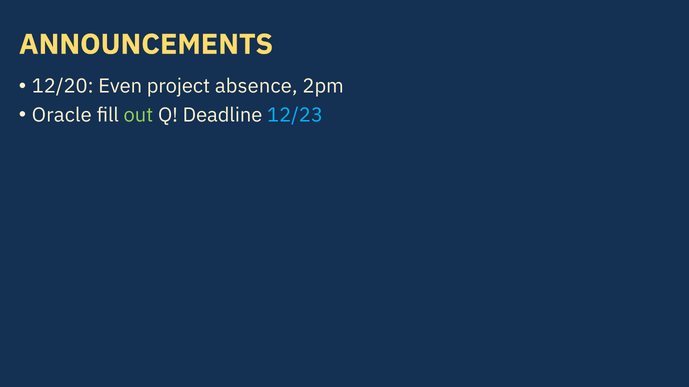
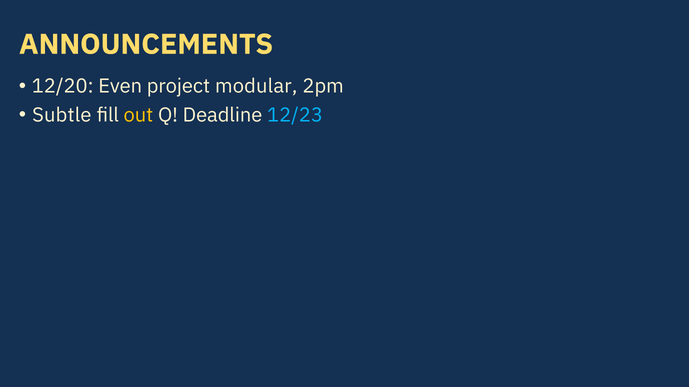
absence: absence -> modular
Oracle: Oracle -> Subtle
out colour: light green -> yellow
